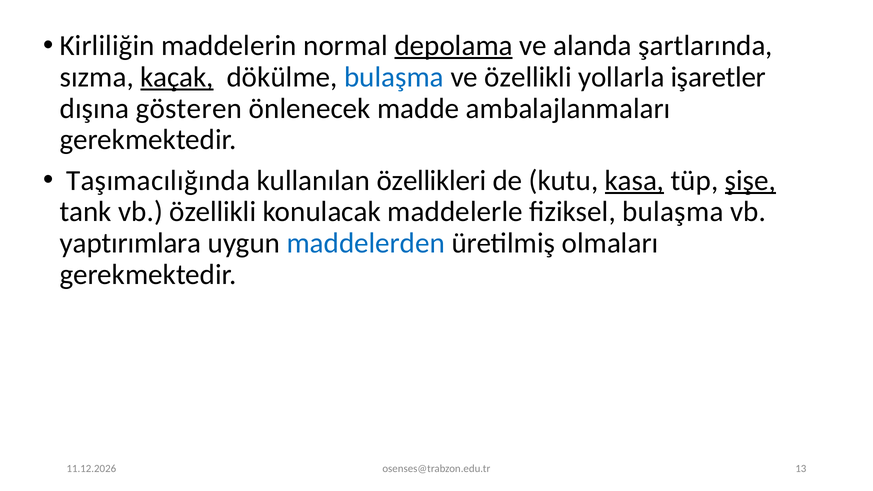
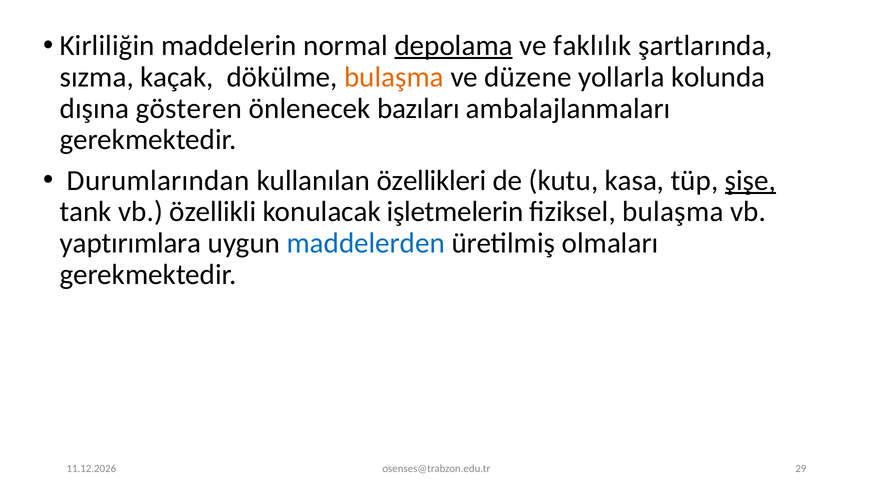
alanda: alanda -> faklılık
kaçak underline: present -> none
bulaşma at (394, 77) colour: blue -> orange
ve özellikli: özellikli -> düzene
işaretler: işaretler -> kolunda
madde: madde -> bazıları
Taşımacılığında: Taşımacılığında -> Durumlarından
kasa underline: present -> none
maddelerle: maddelerle -> işletmelerin
13: 13 -> 29
